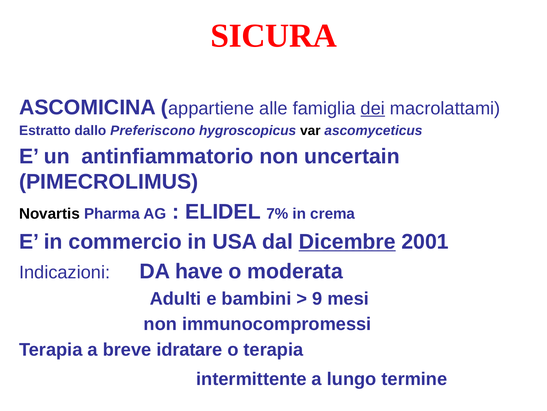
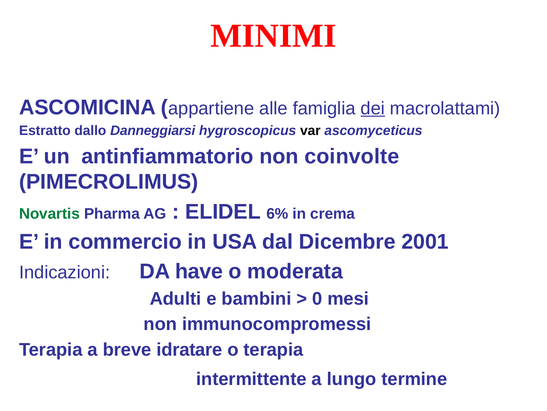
SICURA: SICURA -> MINIMI
Preferiscono: Preferiscono -> Danneggiarsi
uncertain: uncertain -> coinvolte
Novartis colour: black -> green
7%: 7% -> 6%
Dicembre underline: present -> none
9: 9 -> 0
